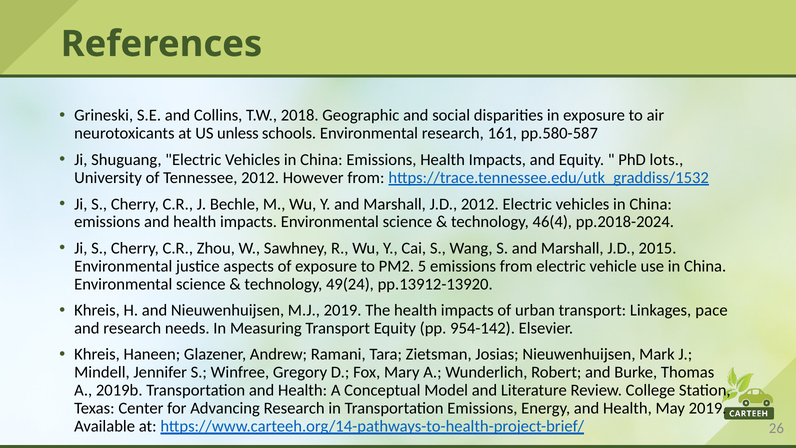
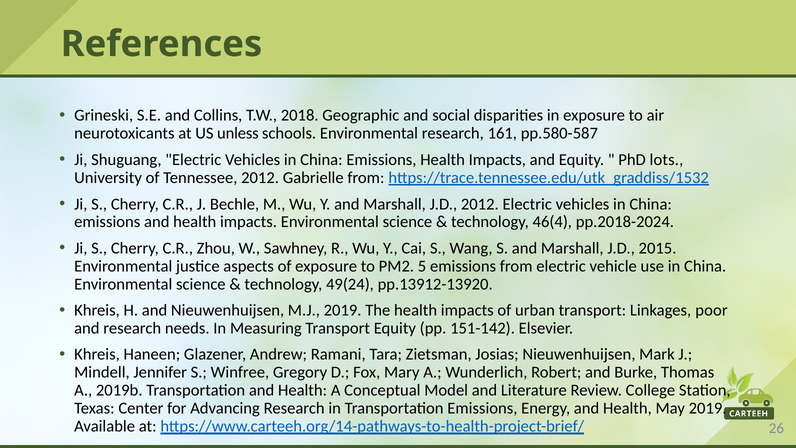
However: However -> Gabrielle
pace: pace -> poor
954-142: 954-142 -> 151-142
